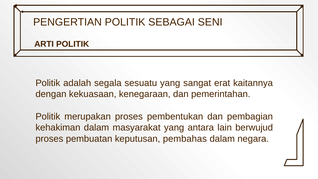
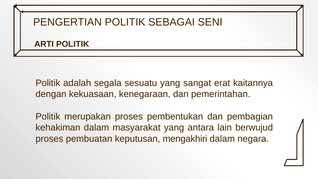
pembahas: pembahas -> mengakhiri
